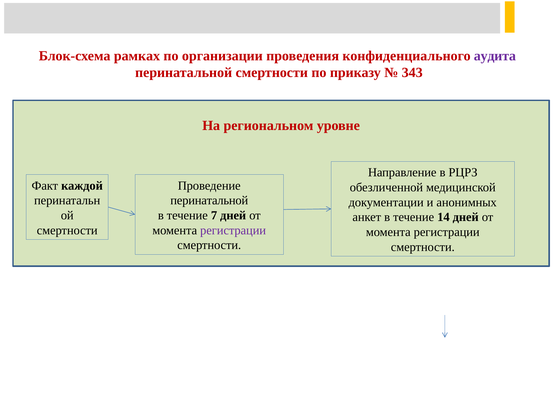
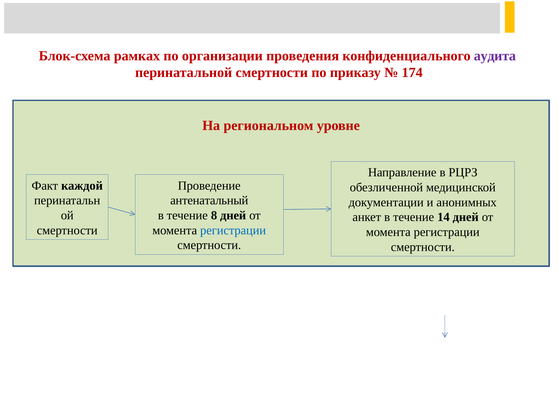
343: 343 -> 174
перинатальной at (209, 200): перинатальной -> антенатальный
7: 7 -> 8
регистрации at (233, 230) colour: purple -> blue
